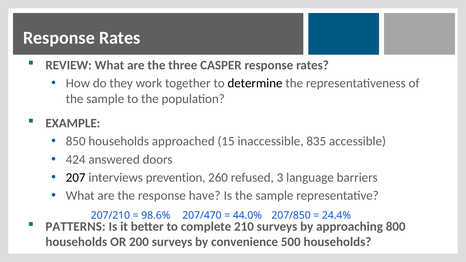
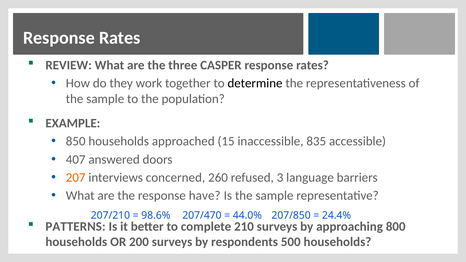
424: 424 -> 407
207 colour: black -> orange
prevention: prevention -> concerned
convenience: convenience -> respondents
